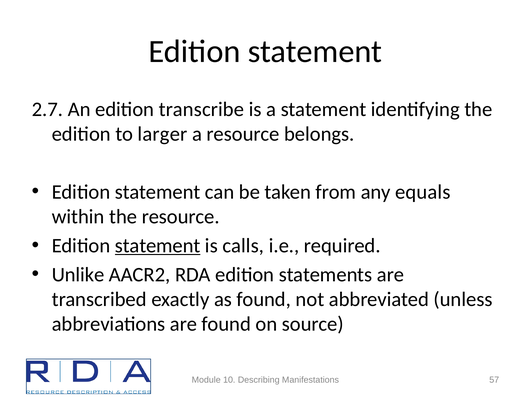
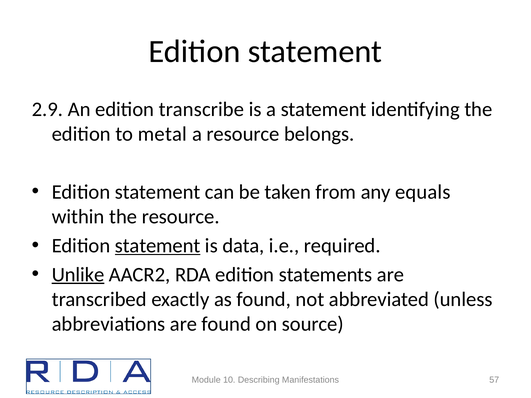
2.7: 2.7 -> 2.9
larger: larger -> metal
calls: calls -> data
Unlike underline: none -> present
